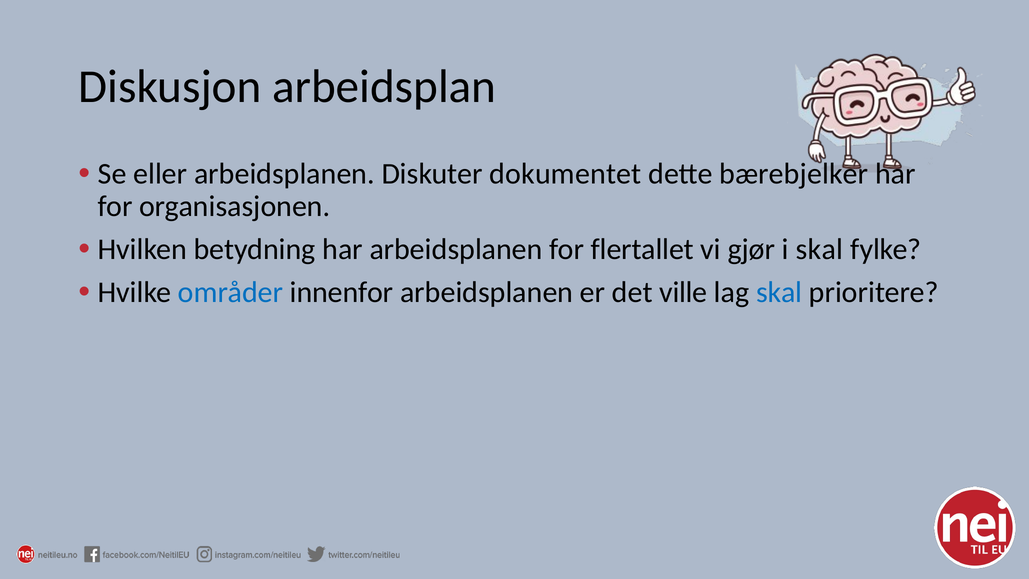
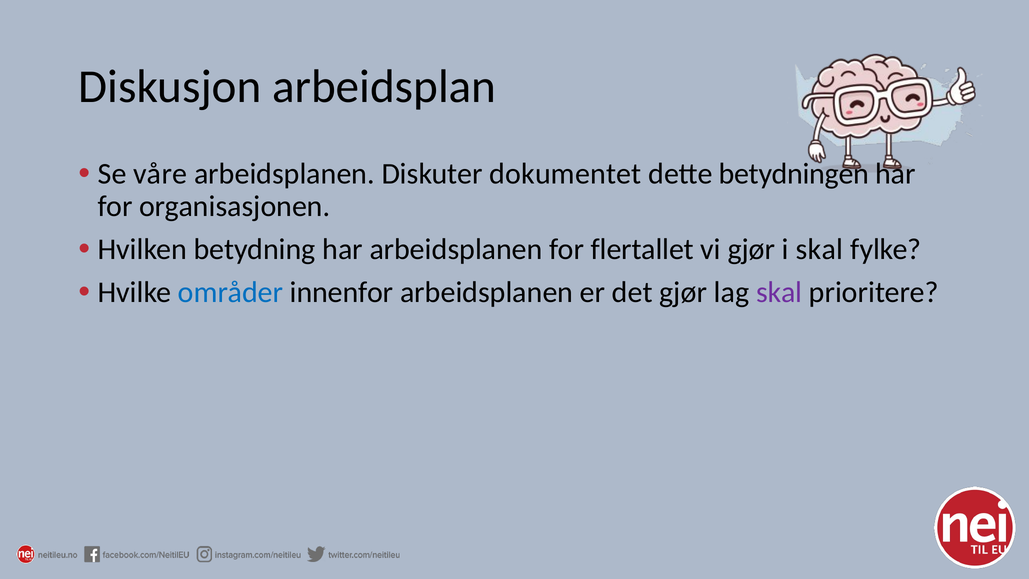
eller: eller -> våre
bærebjelker: bærebjelker -> betydningen
det ville: ville -> gjør
skal at (779, 292) colour: blue -> purple
